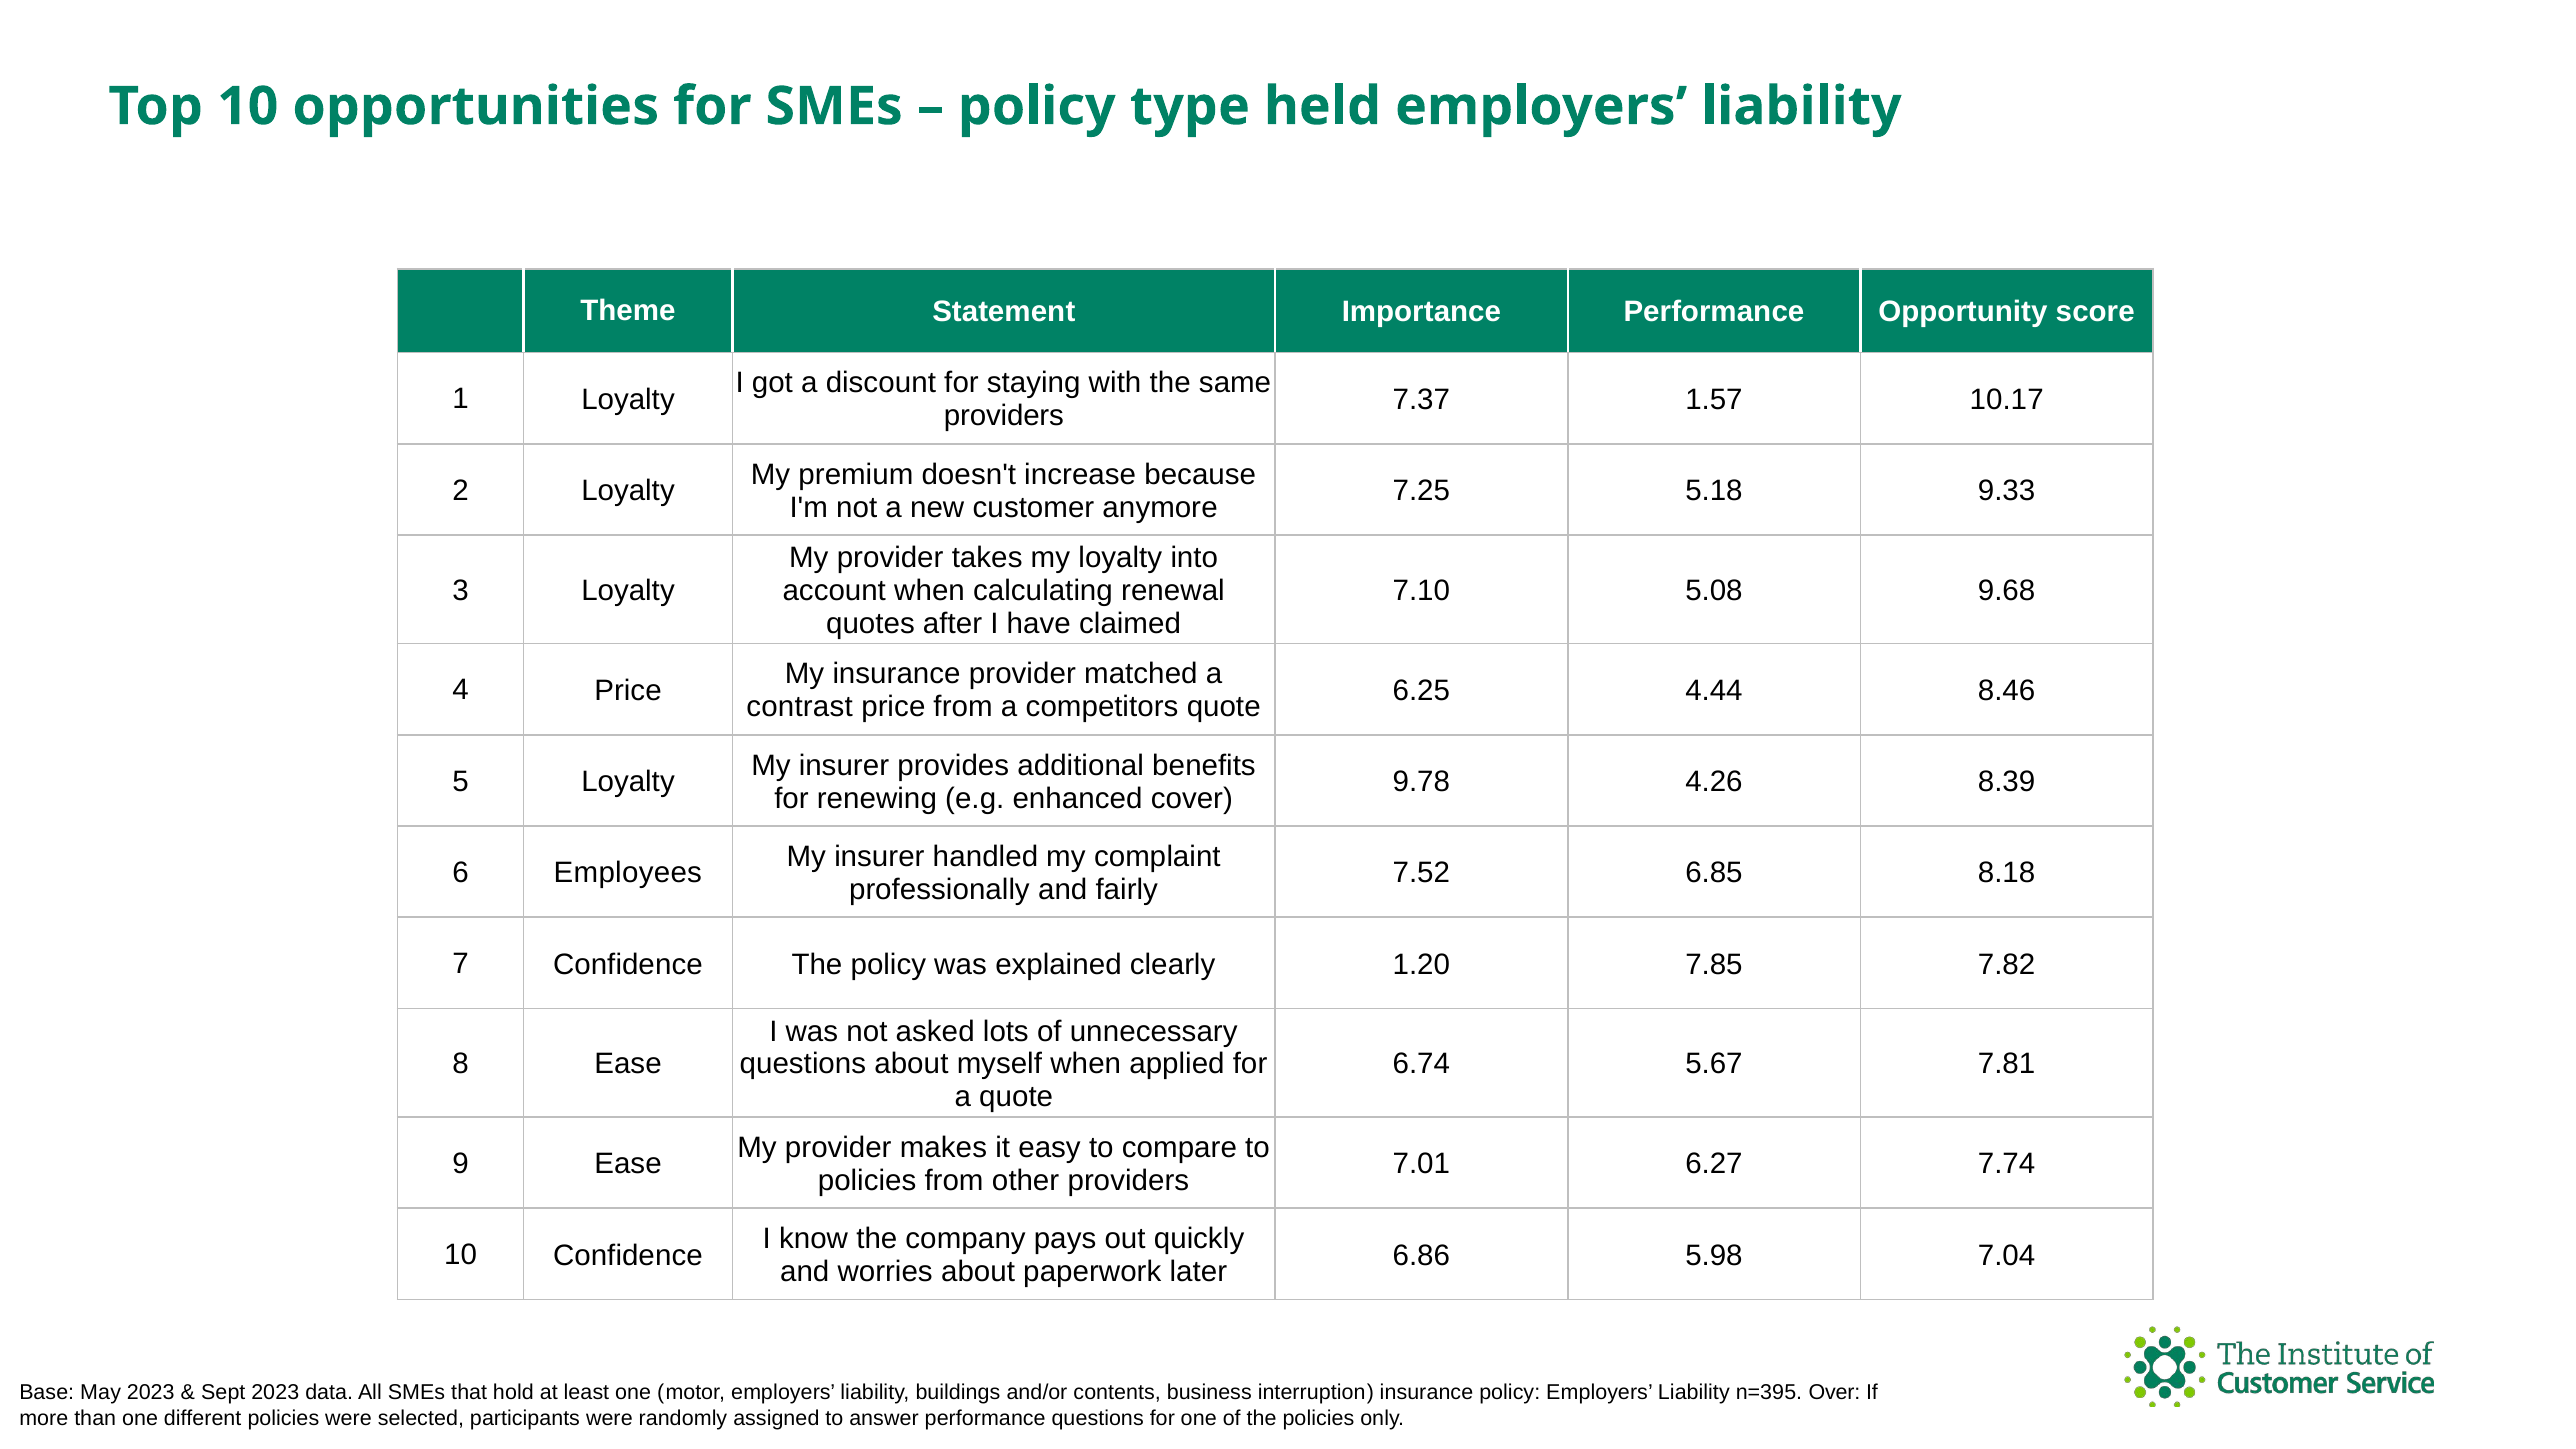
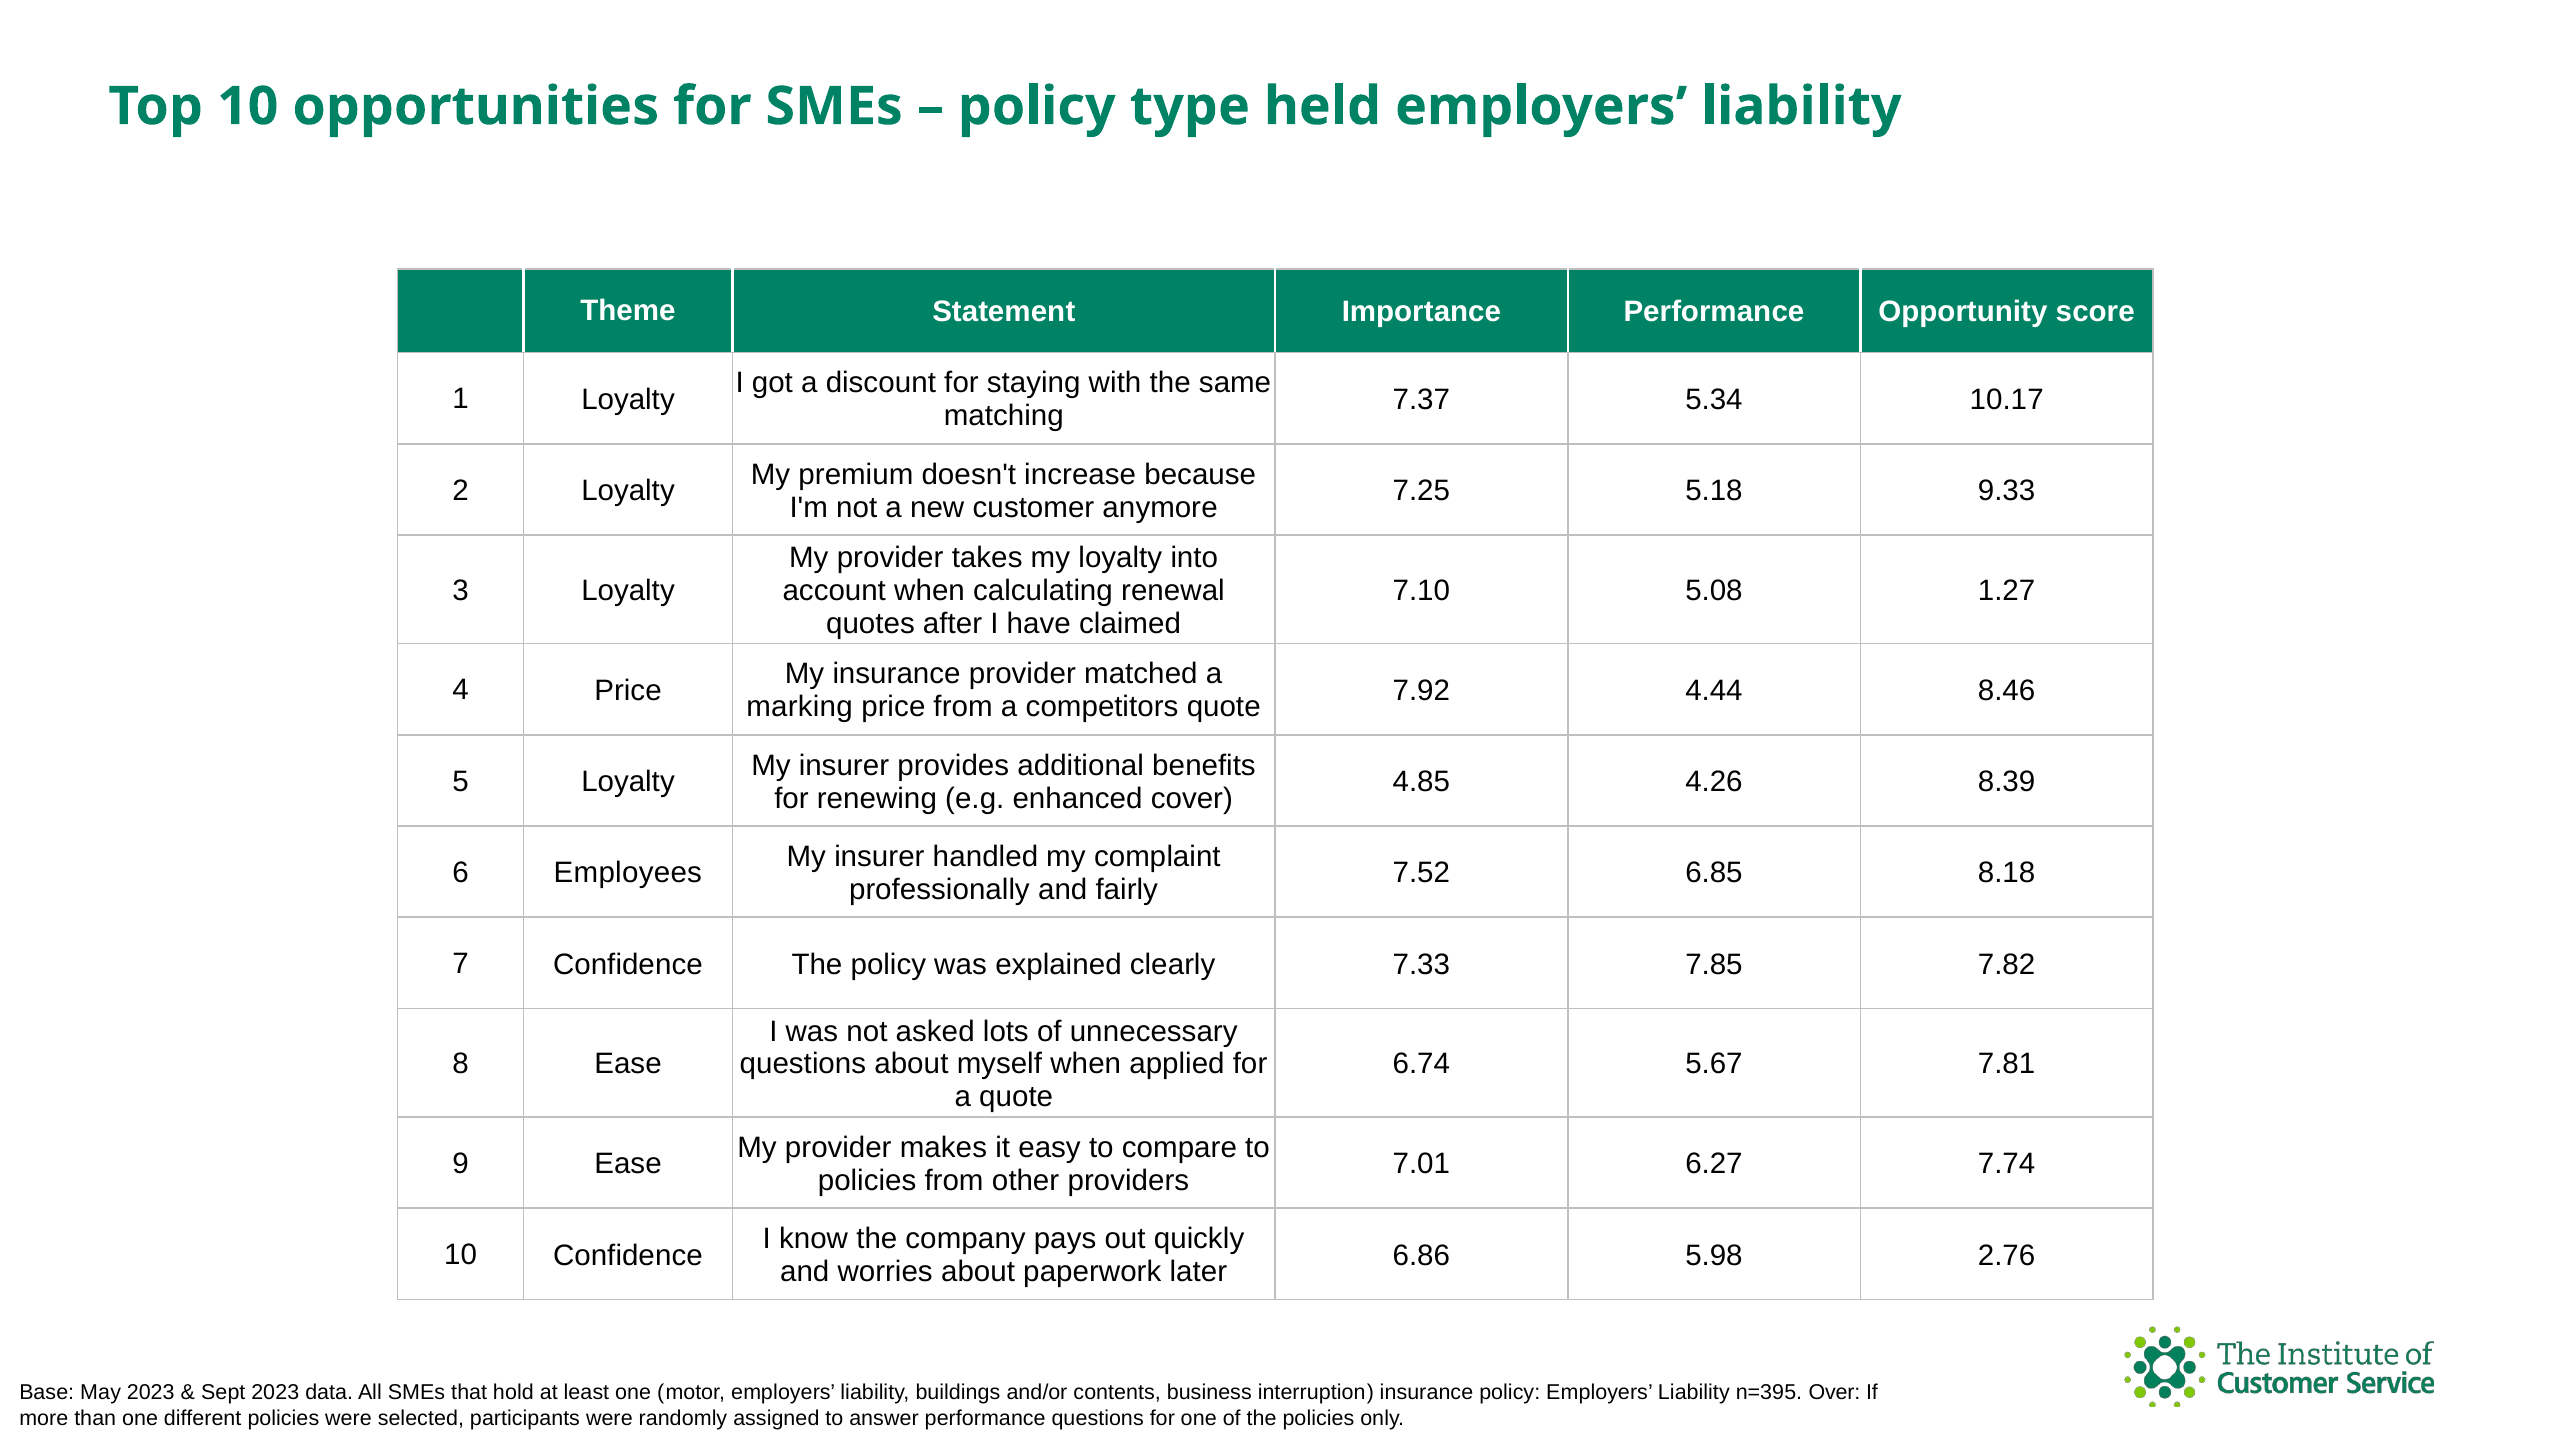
1.57: 1.57 -> 5.34
providers at (1004, 416): providers -> matching
9.68: 9.68 -> 1.27
6.25: 6.25 -> 7.92
contrast: contrast -> marking
9.78: 9.78 -> 4.85
1.20: 1.20 -> 7.33
7.04: 7.04 -> 2.76
